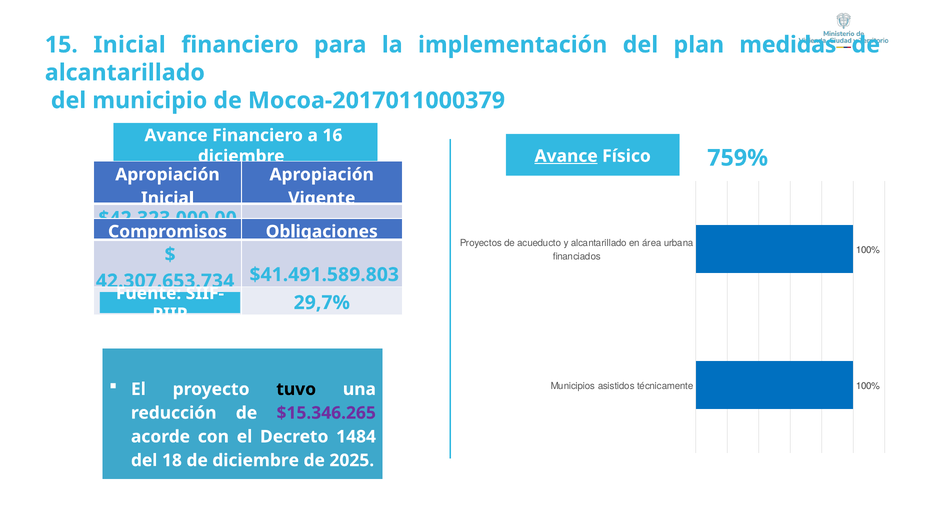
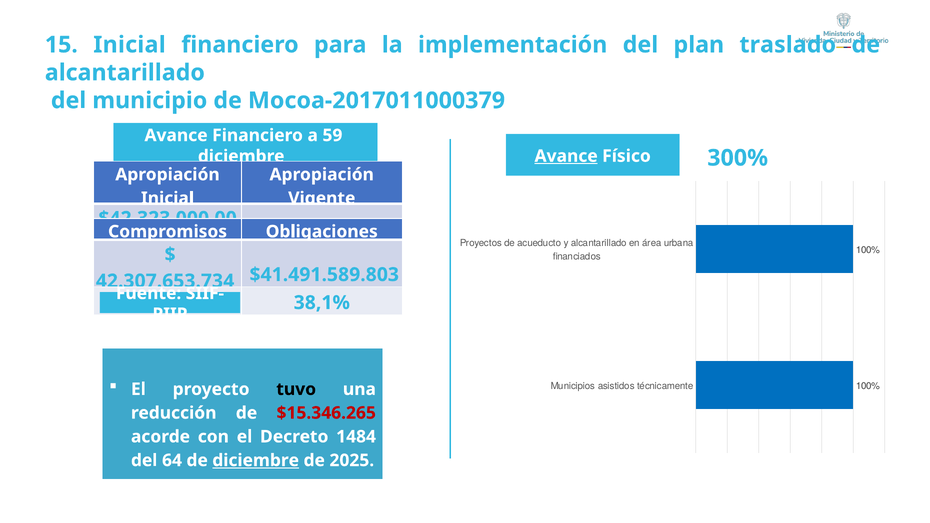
medidas: medidas -> traslado
16: 16 -> 59
759%: 759% -> 300%
29,7%: 29,7% -> 38,1%
$15.346.265 colour: purple -> red
18: 18 -> 64
diciembre at (256, 460) underline: none -> present
